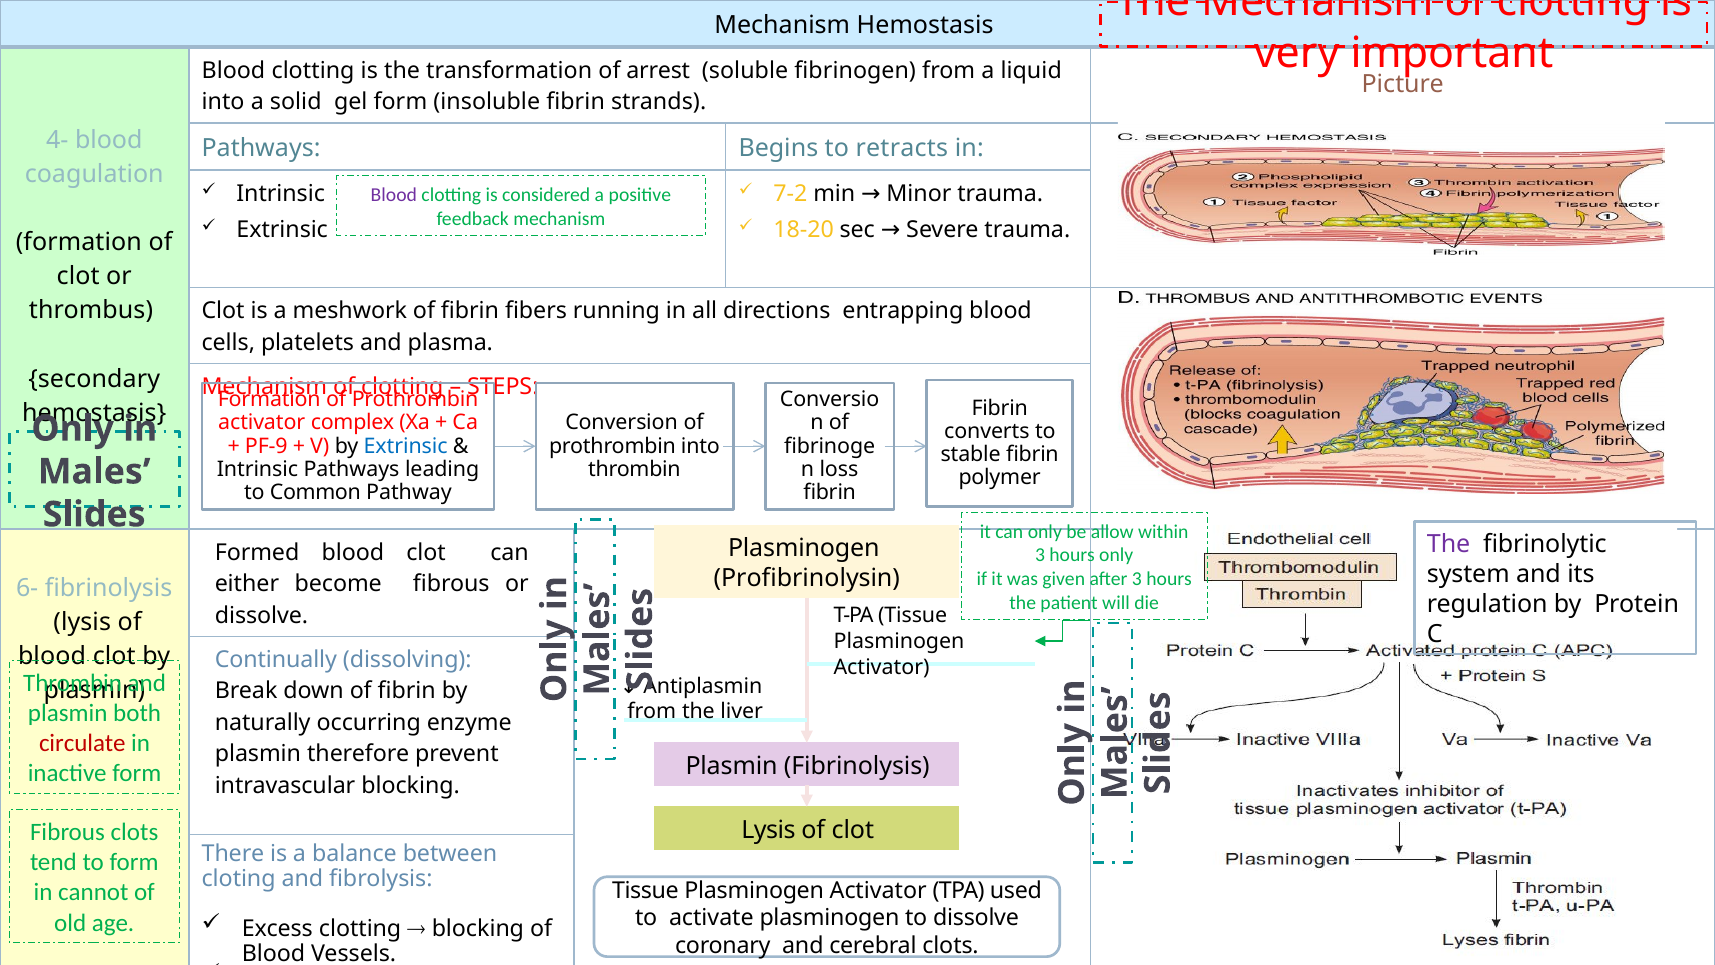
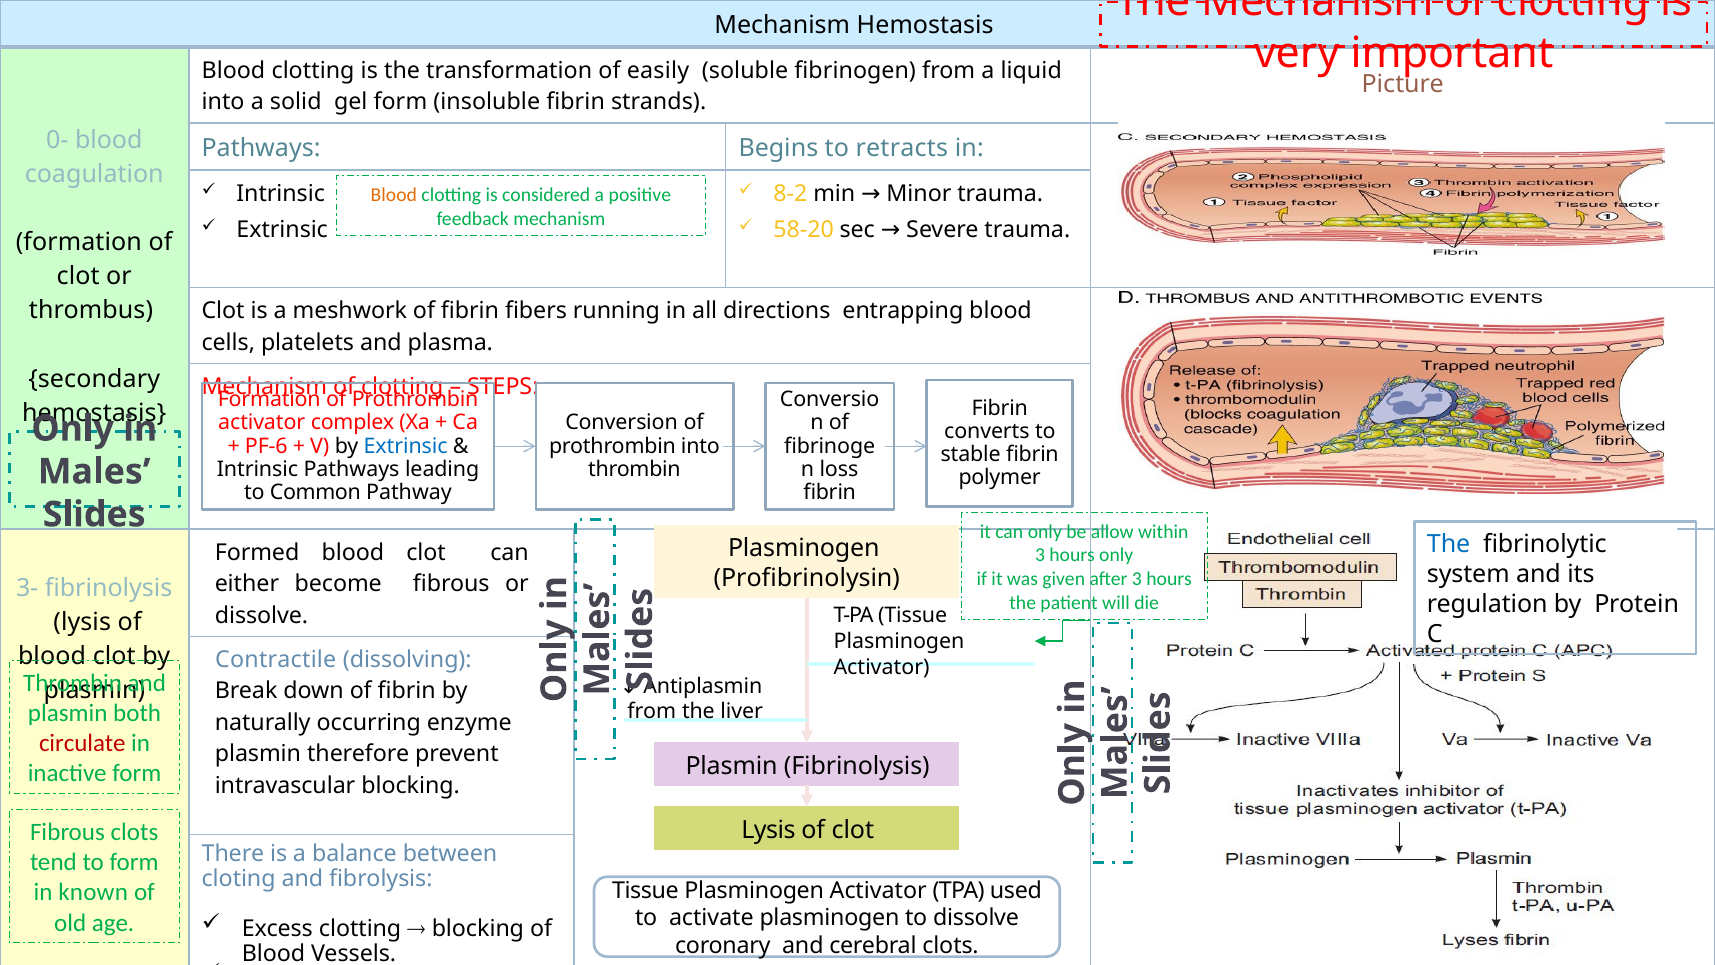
arrest: arrest -> easily
4-: 4- -> 0-
7-2: 7-2 -> 8-2
Blood at (394, 195) colour: purple -> orange
18-20: 18-20 -> 58-20
PF-9: PF-9 -> PF-6
The at (1449, 544) colour: purple -> blue
6-: 6- -> 3-
Continually: Continually -> Contractile
cannot: cannot -> known
